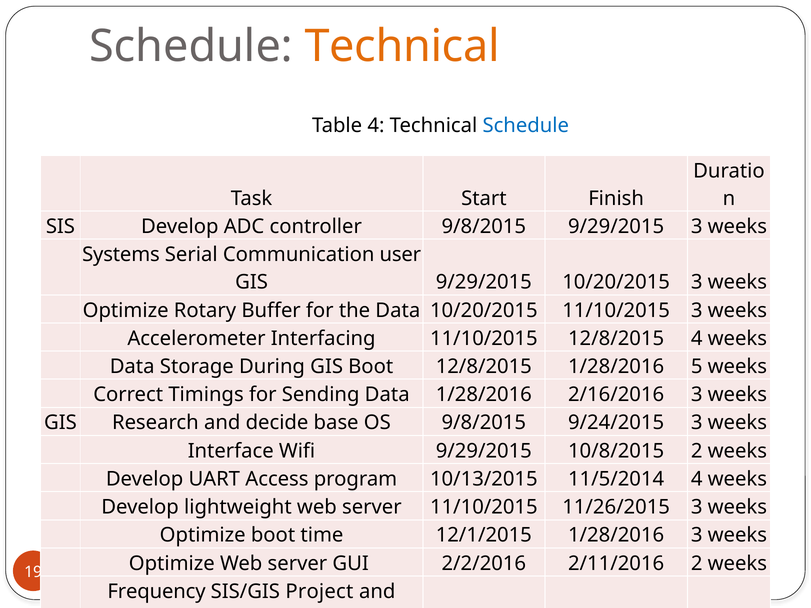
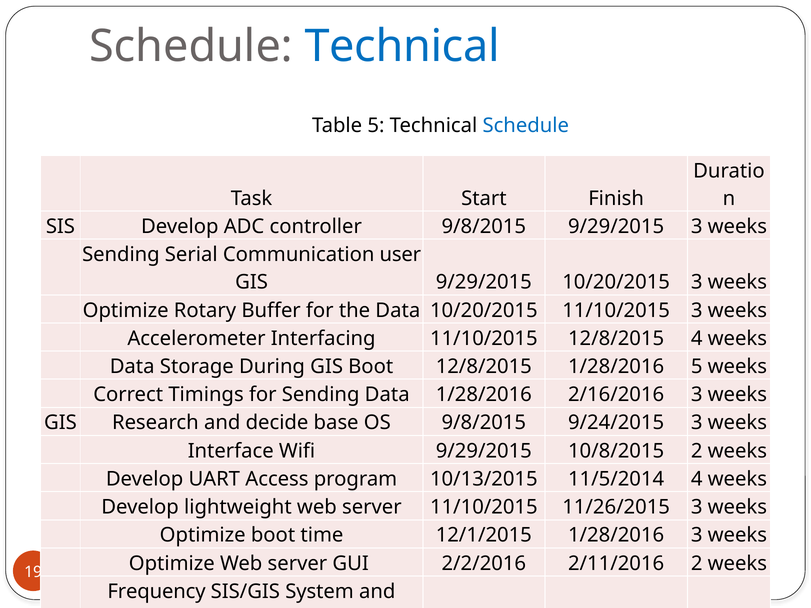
Technical at (402, 46) colour: orange -> blue
Table 4: 4 -> 5
Systems at (121, 255): Systems -> Sending
Project: Project -> System
